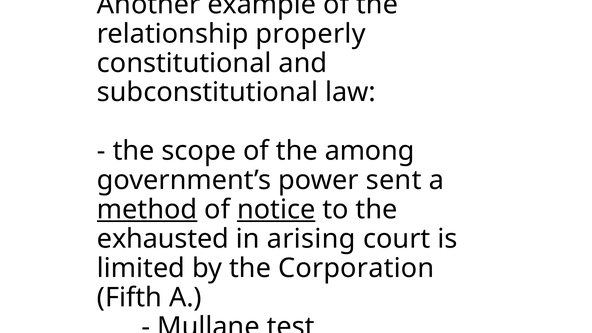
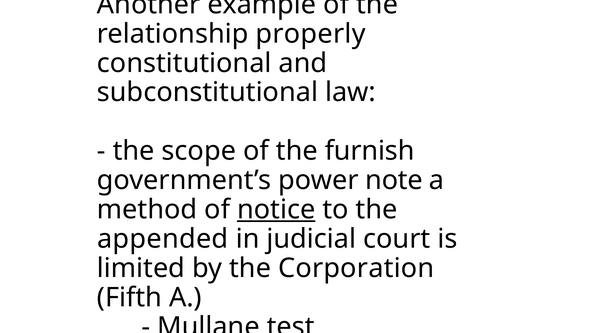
among: among -> furnish
sent: sent -> note
method underline: present -> none
exhausted: exhausted -> appended
arising: arising -> judicial
